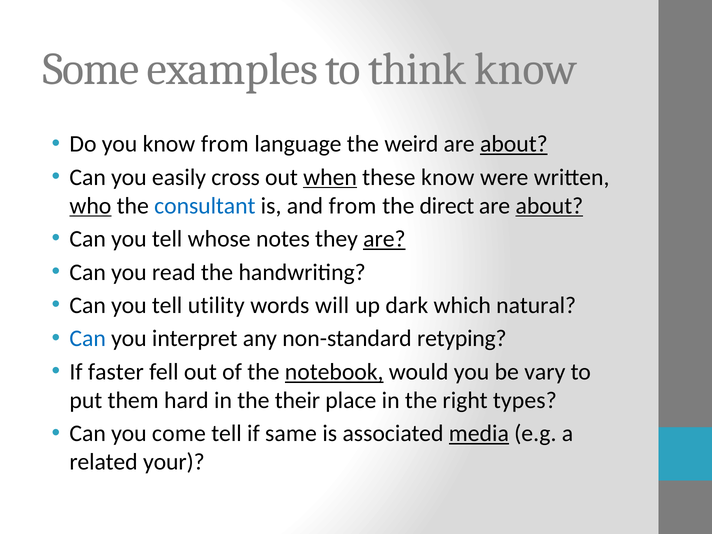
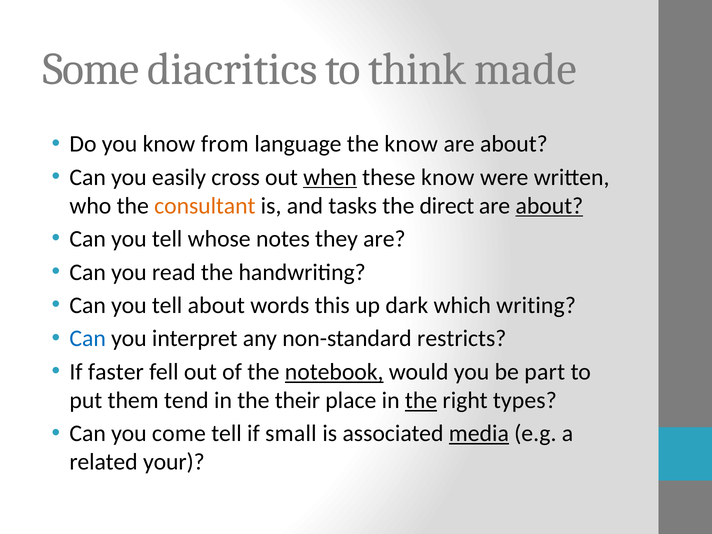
examples: examples -> diacritics
think know: know -> made
the weird: weird -> know
about at (514, 144) underline: present -> none
who underline: present -> none
consultant colour: blue -> orange
and from: from -> tasks
are at (384, 239) underline: present -> none
tell utility: utility -> about
will: will -> this
natural: natural -> writing
retyping: retyping -> restricts
vary: vary -> part
hard: hard -> tend
the at (421, 400) underline: none -> present
same: same -> small
